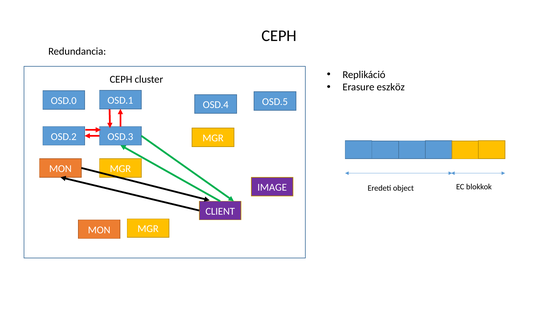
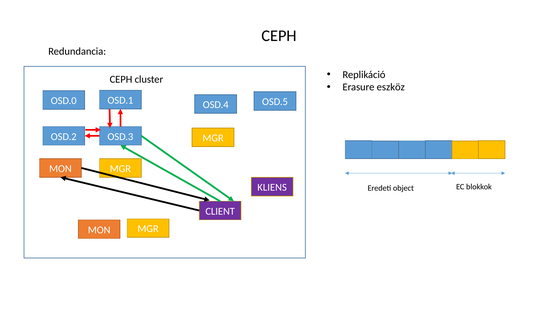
IMAGE: IMAGE -> KLIENS
